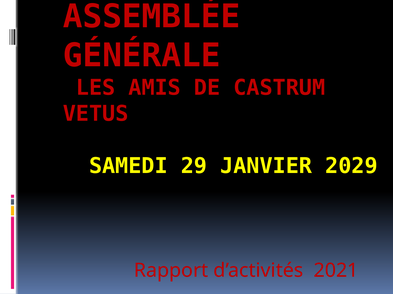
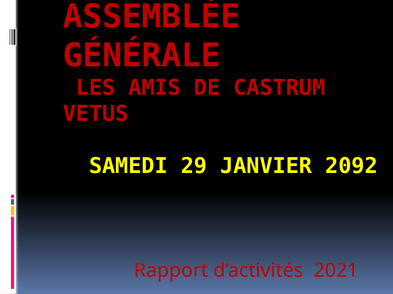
2029: 2029 -> 2092
